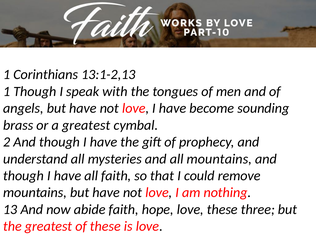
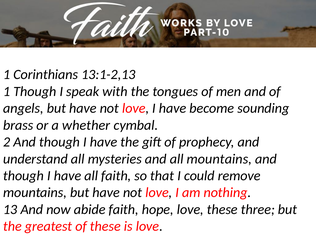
a greatest: greatest -> whether
